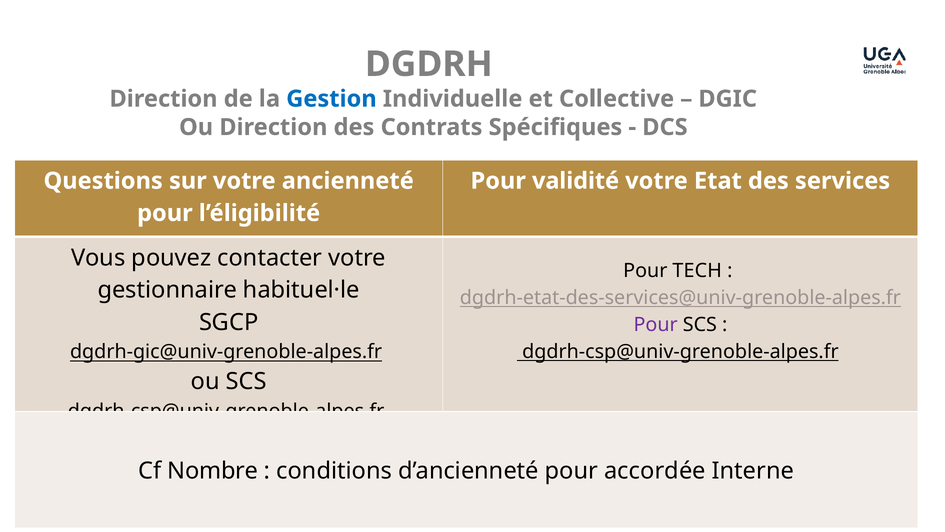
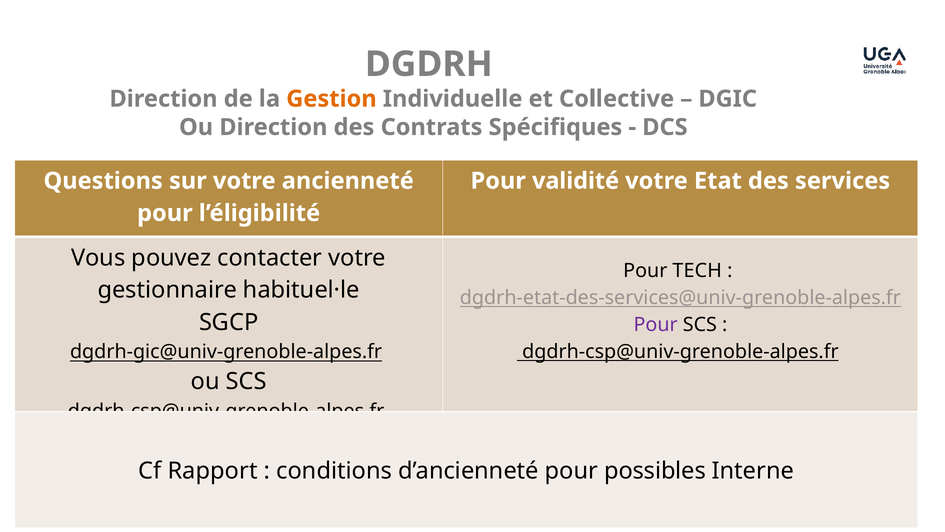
Gestion colour: blue -> orange
Nombre: Nombre -> Rapport
accordée: accordée -> possibles
